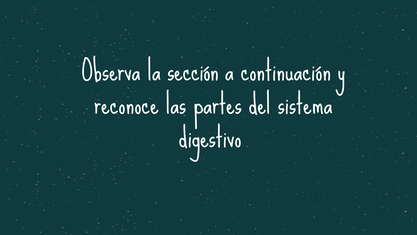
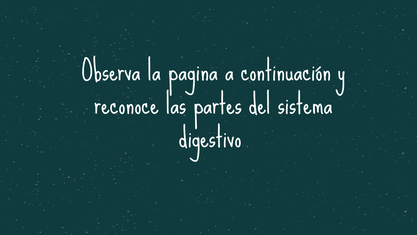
sección: sección -> pagina
